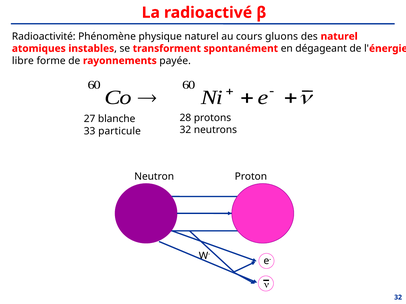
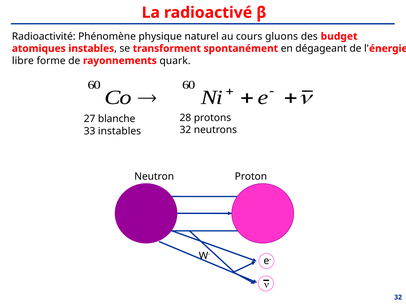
des naturel: naturel -> budget
payée: payée -> quark
33 particule: particule -> instables
